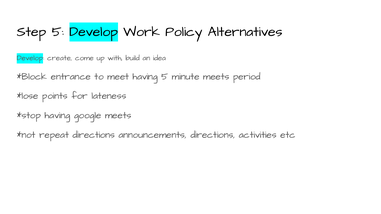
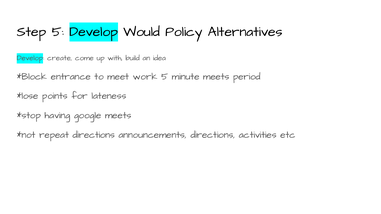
Work: Work -> Would
meet having: having -> work
